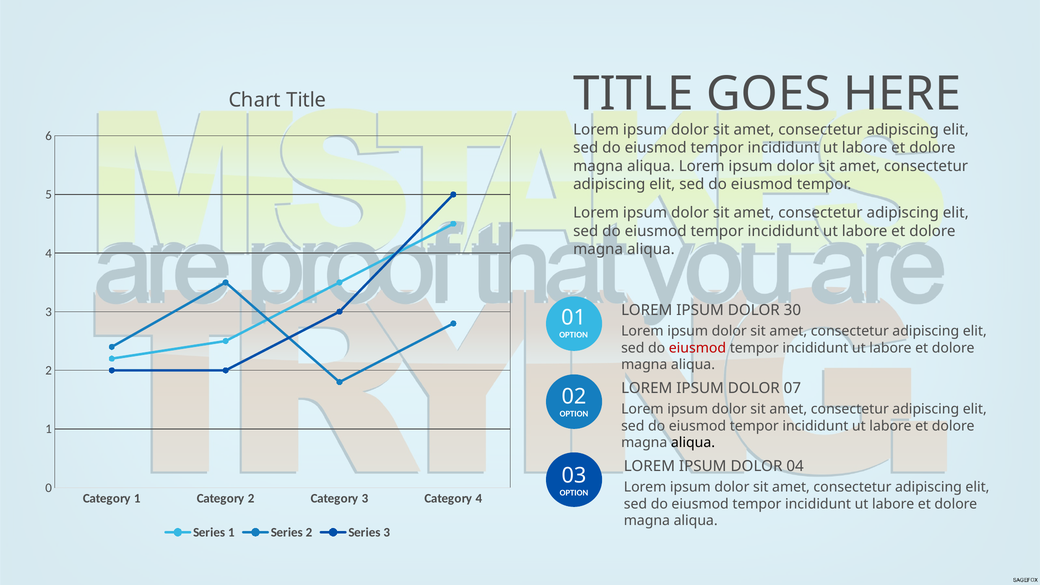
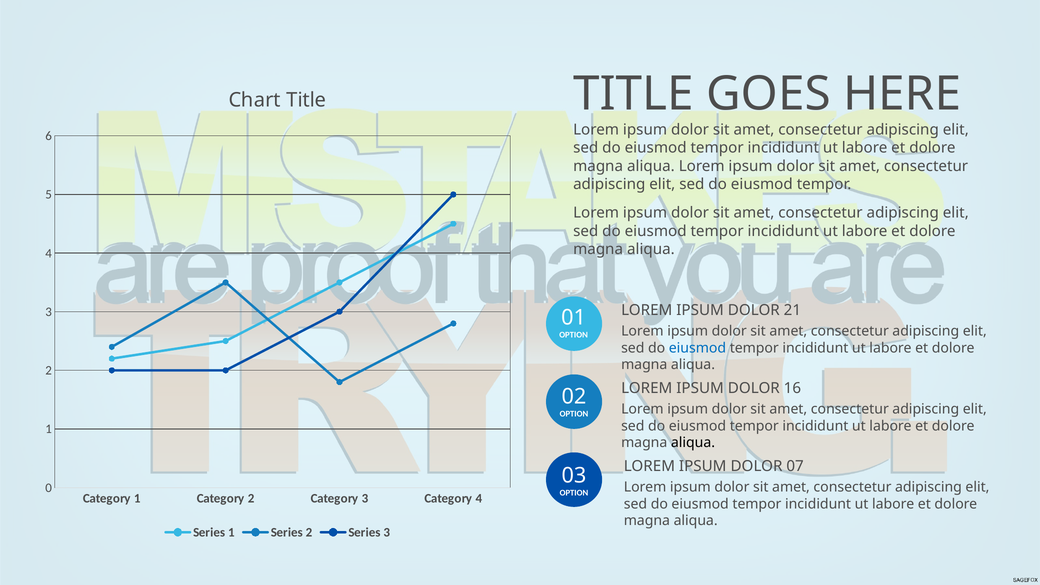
30: 30 -> 21
eiusmod at (697, 348) colour: red -> blue
07: 07 -> 16
04: 04 -> 07
